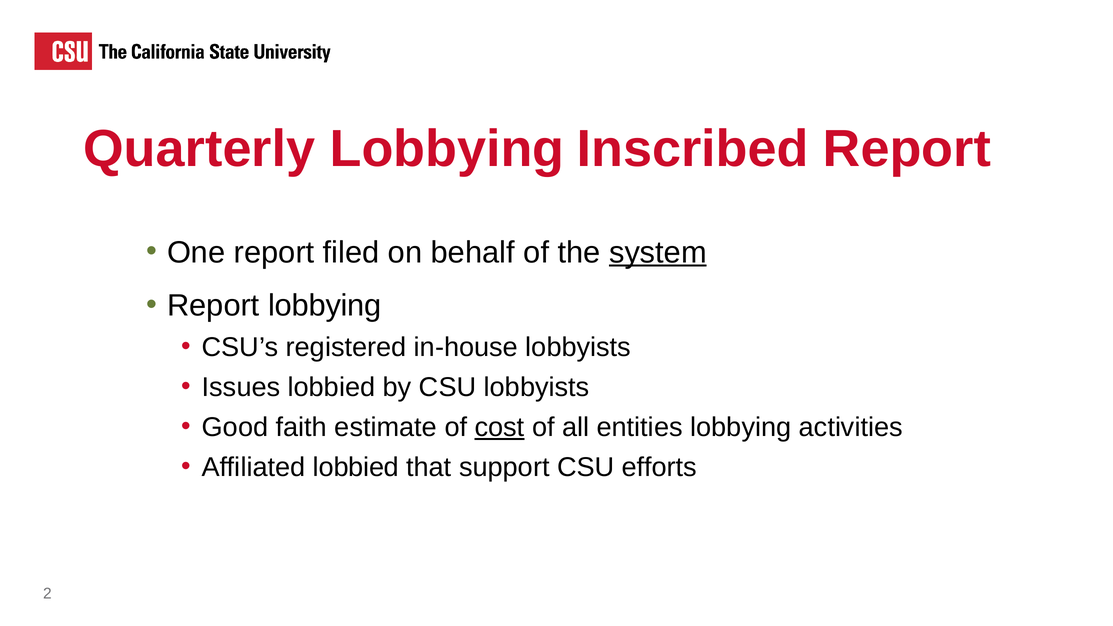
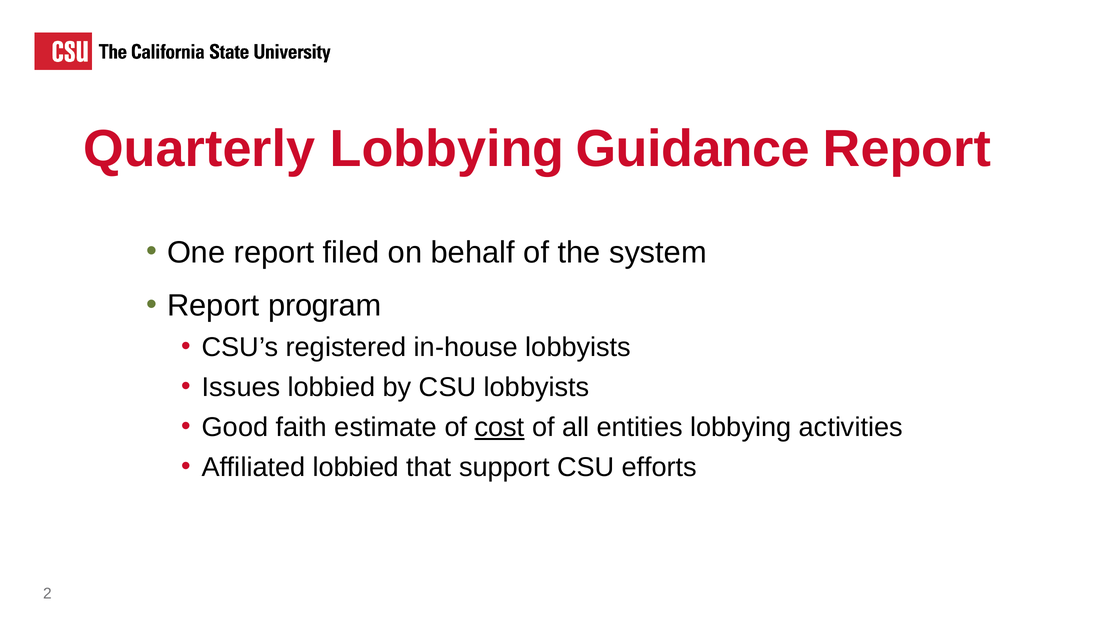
Inscribed: Inscribed -> Guidance
system underline: present -> none
Report lobbying: lobbying -> program
